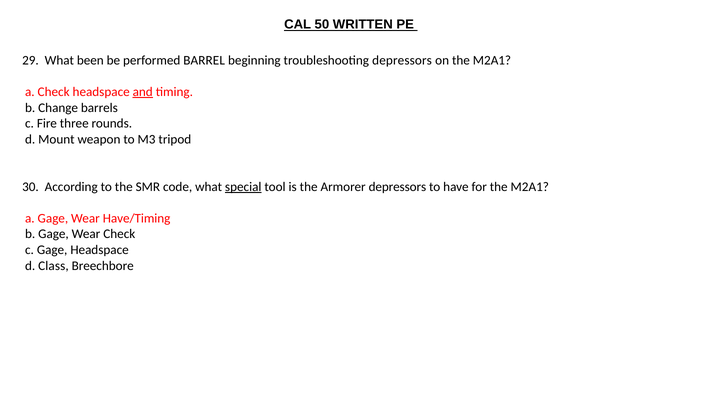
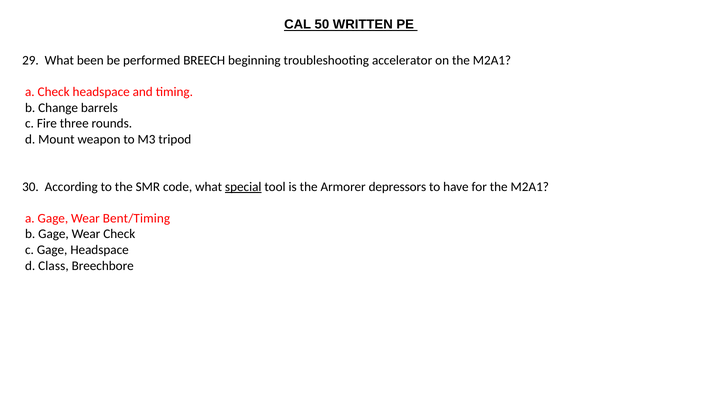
BARREL: BARREL -> BREECH
troubleshooting depressors: depressors -> accelerator
and underline: present -> none
Have/Timing: Have/Timing -> Bent/Timing
